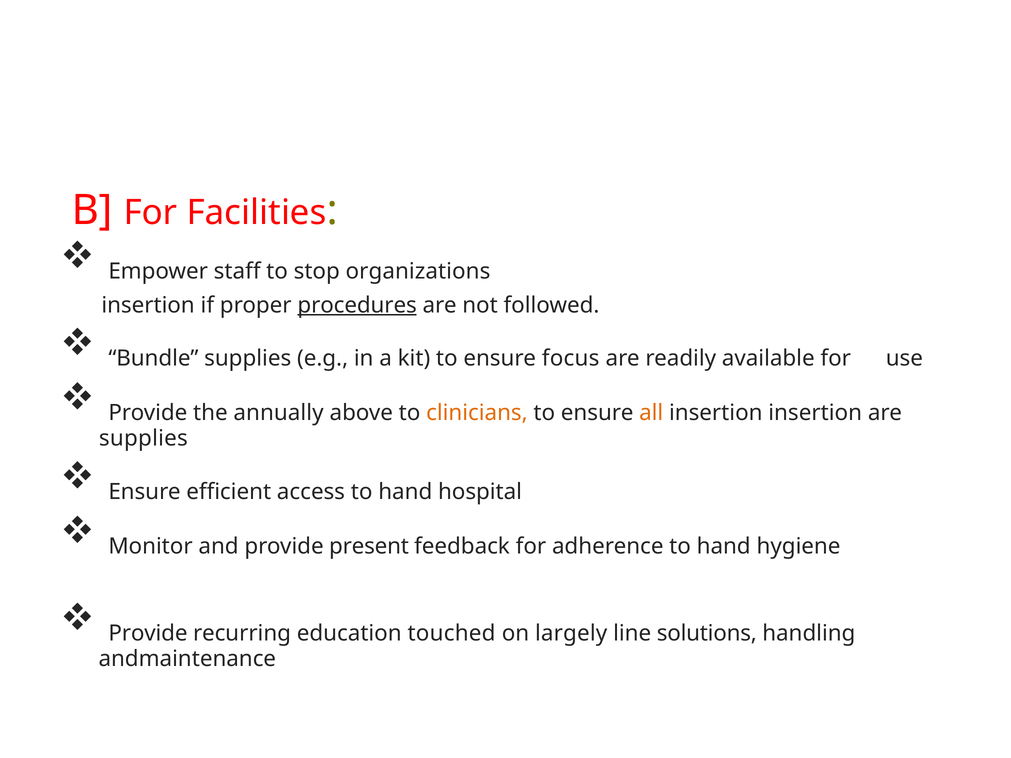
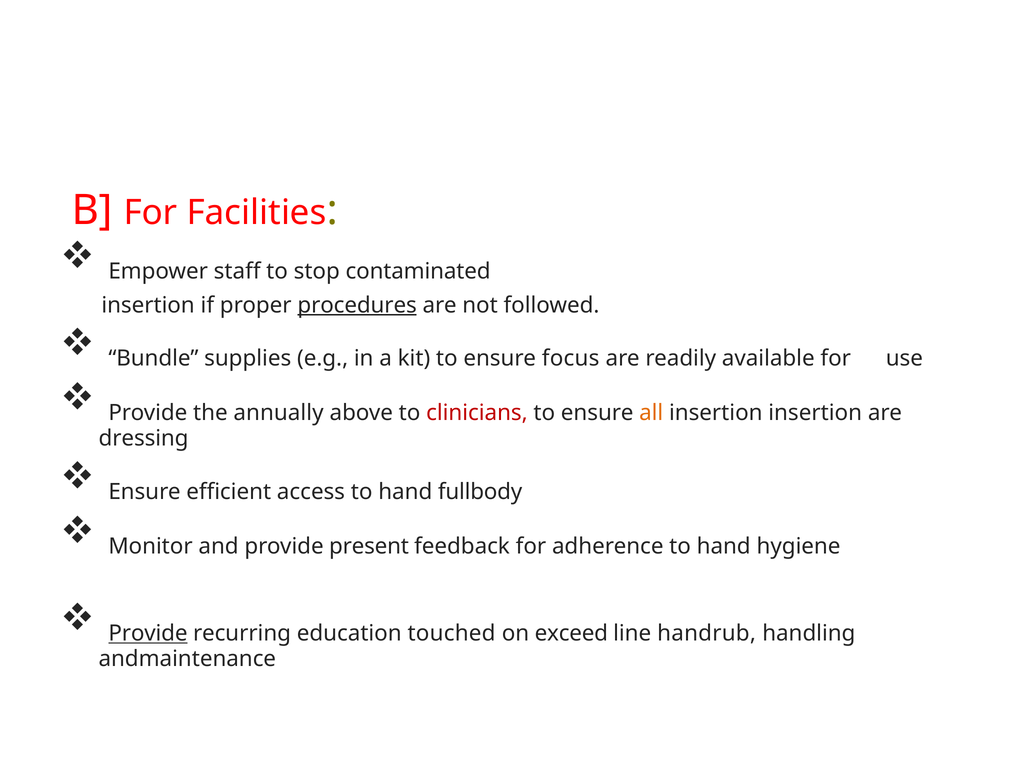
organizations: organizations -> contaminated
clinicians colour: orange -> red
supplies at (143, 439): supplies -> dressing
hospital: hospital -> fullbody
Provide at (148, 634) underline: none -> present
largely: largely -> exceed
solutions: solutions -> handrub
